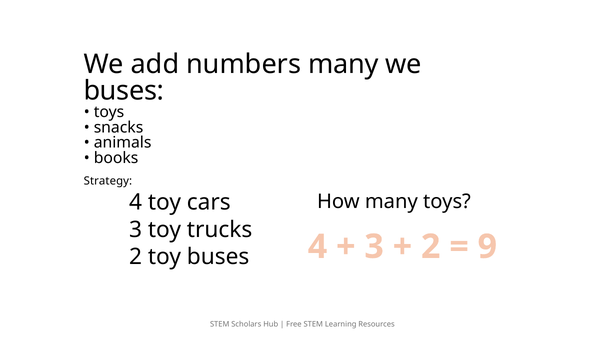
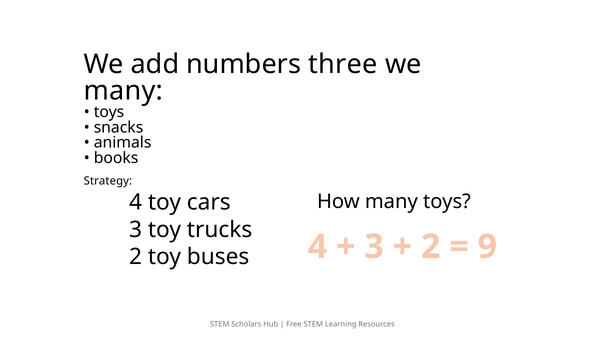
numbers many: many -> three
buses at (124, 91): buses -> many
